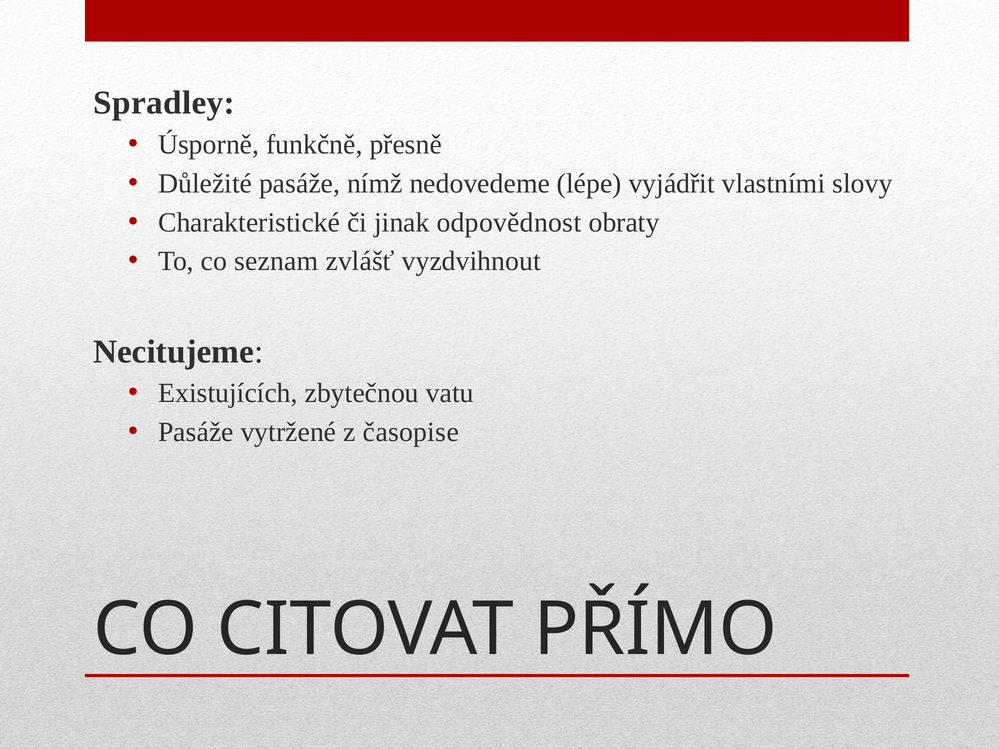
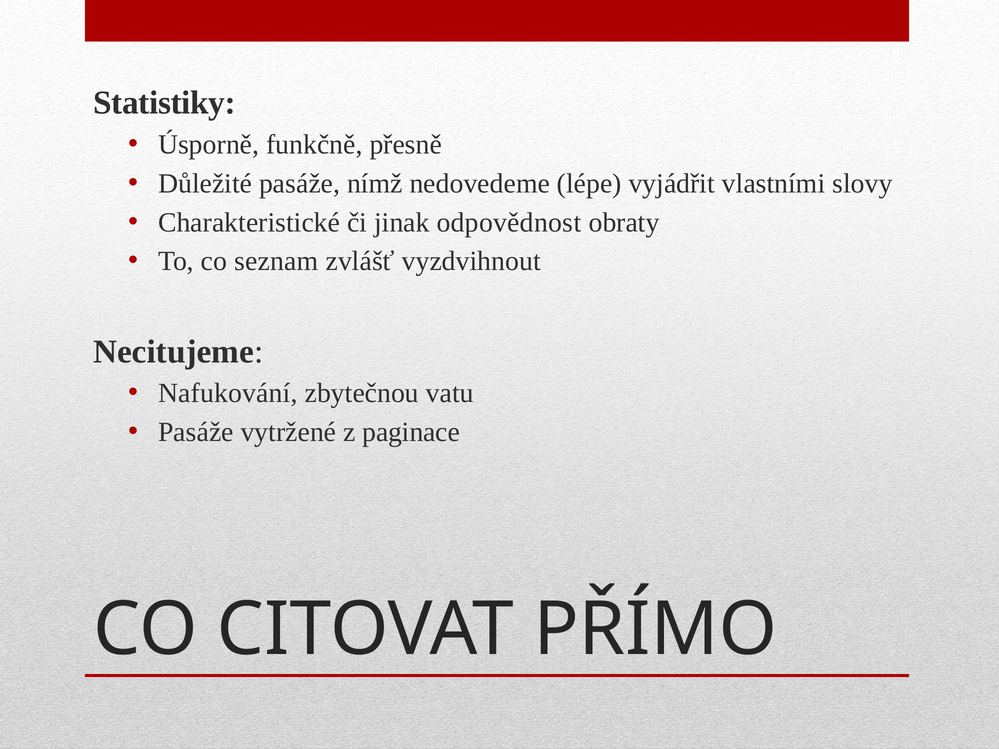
Spradley: Spradley -> Statistiky
Existujících: Existujících -> Nafukování
časopise: časopise -> paginace
